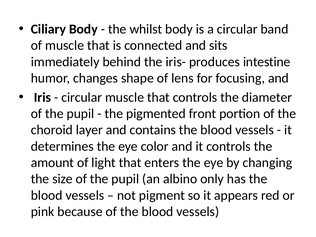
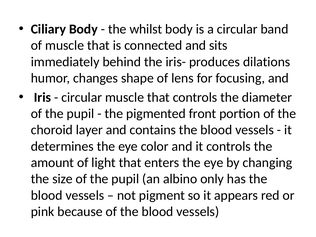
intestine: intestine -> dilations
